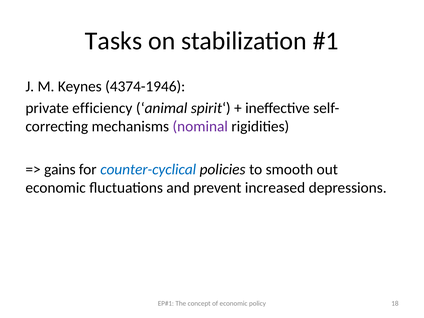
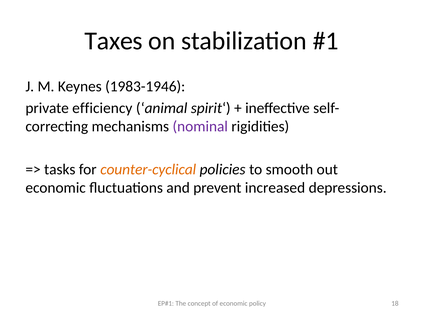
Tasks: Tasks -> Taxes
4374-1946: 4374-1946 -> 1983-1946
gains: gains -> tasks
counter-cyclical colour: blue -> orange
